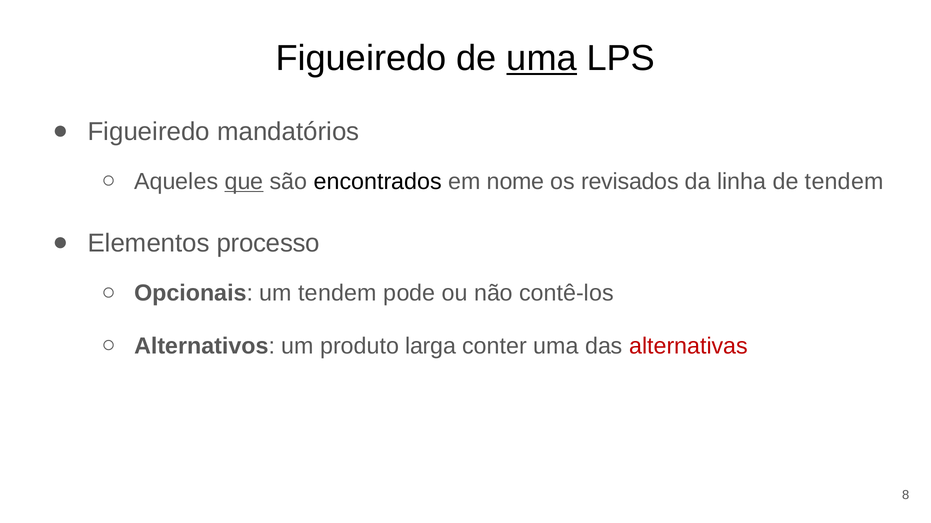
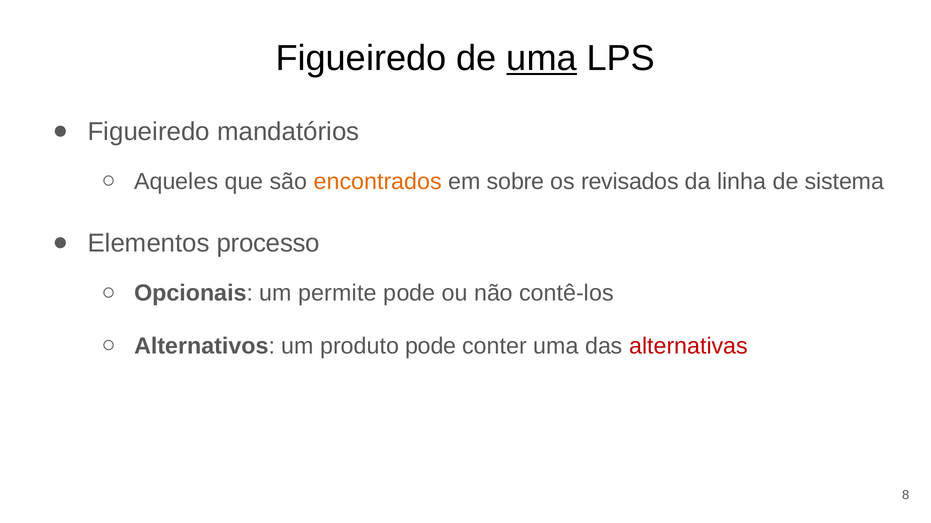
que underline: present -> none
encontrados colour: black -> orange
nome: nome -> sobre
de tendem: tendem -> sistema
um tendem: tendem -> permite
produto larga: larga -> pode
